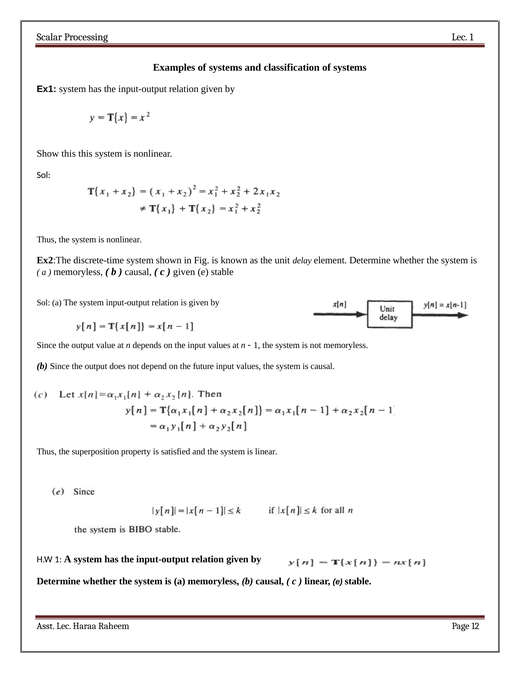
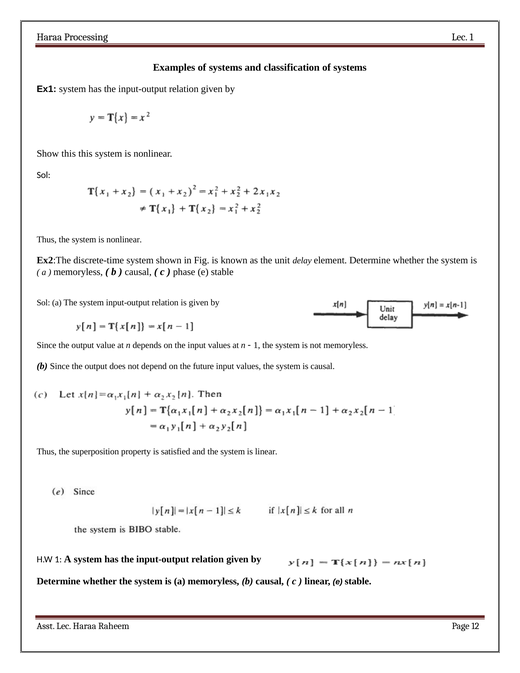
Scalar at (49, 37): Scalar -> Haraa
given at (184, 272): given -> phase
